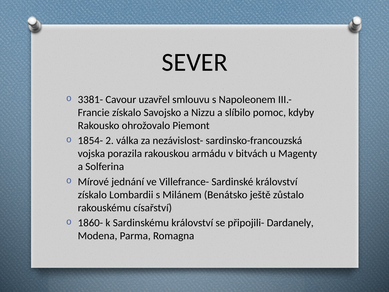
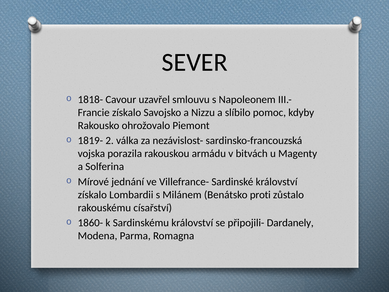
3381-: 3381- -> 1818-
1854-: 1854- -> 1819-
ještě: ještě -> proti
